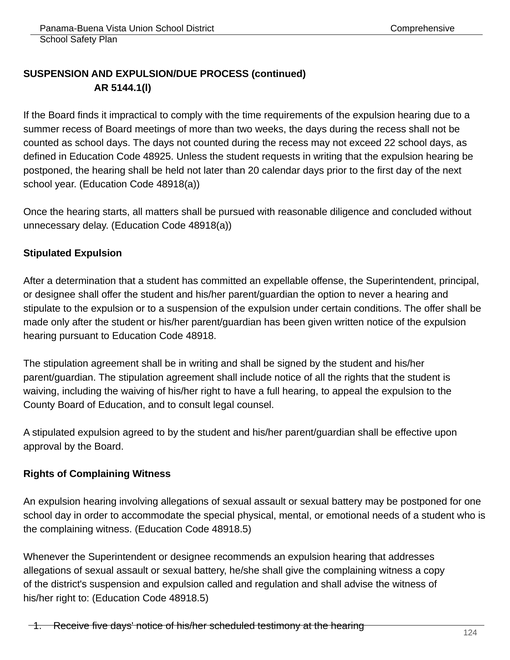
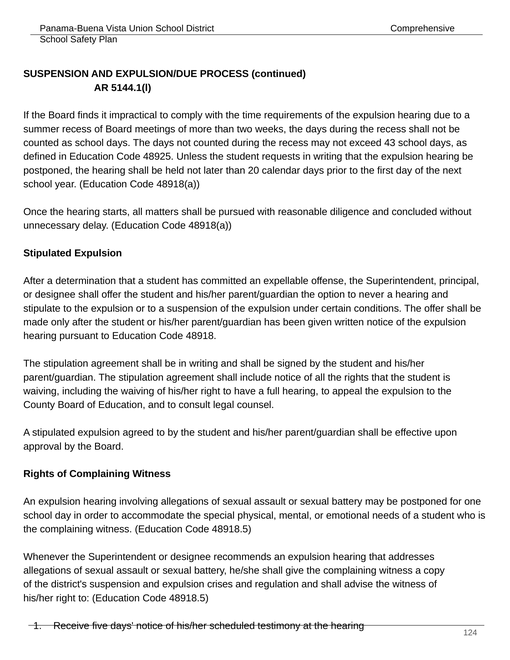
22: 22 -> 43
called: called -> crises
